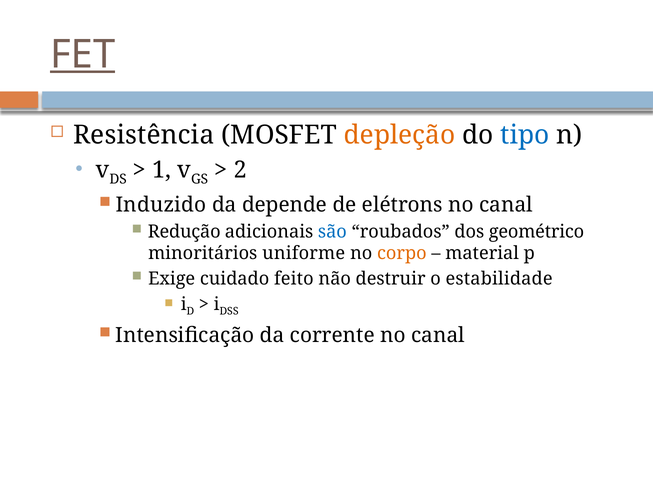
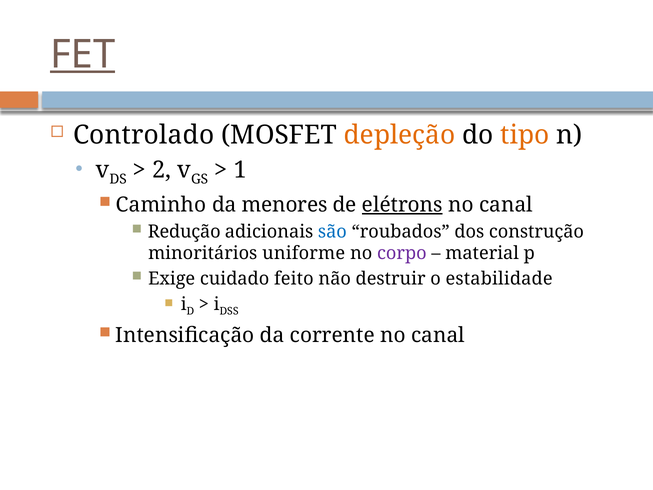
Resistência: Resistência -> Controlado
tipo colour: blue -> orange
1: 1 -> 2
2: 2 -> 1
Induzido: Induzido -> Caminho
depende: depende -> menores
elétrons underline: none -> present
geométrico: geométrico -> construção
corpo colour: orange -> purple
